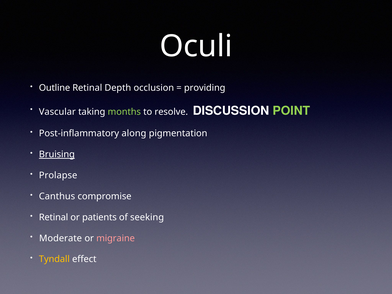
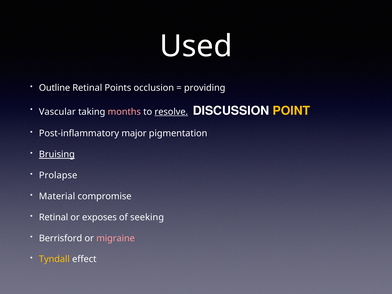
Oculi: Oculi -> Used
Depth: Depth -> Points
months colour: light green -> pink
resolve underline: none -> present
POINT colour: light green -> yellow
along: along -> major
Canthus: Canthus -> Material
patients: patients -> exposes
Moderate: Moderate -> Berrisford
